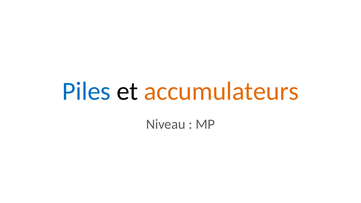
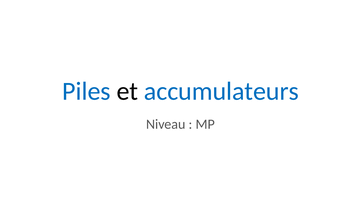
accumulateurs colour: orange -> blue
